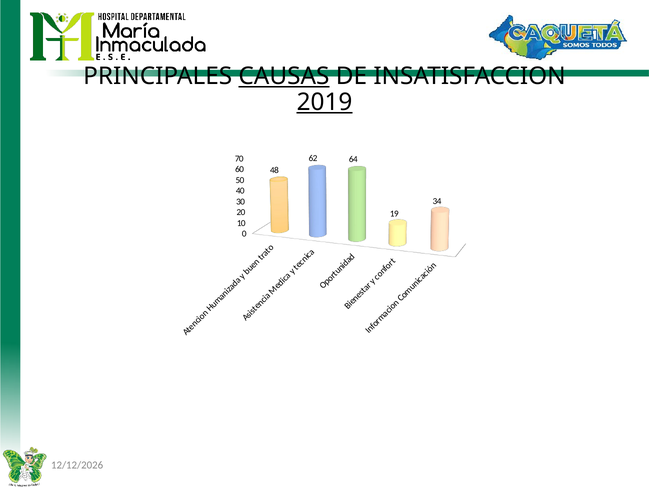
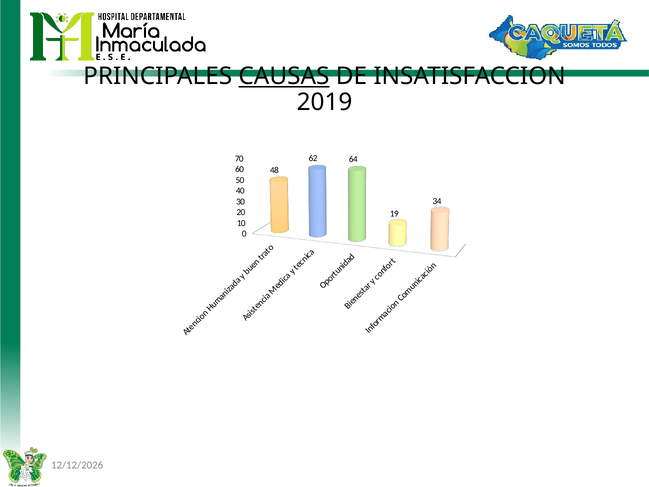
2019 underline: present -> none
